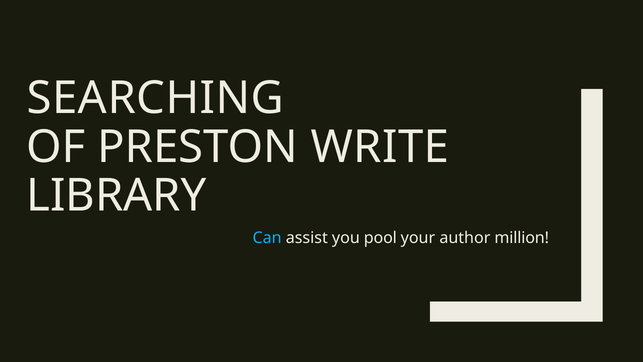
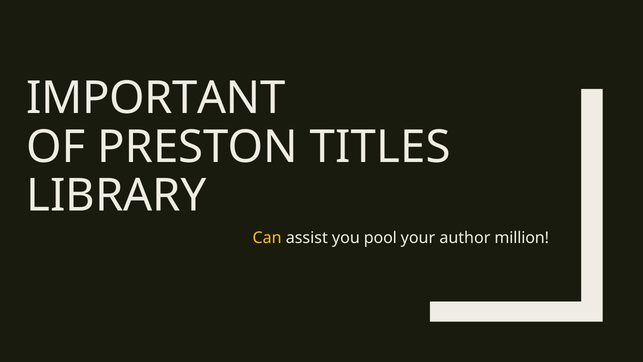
SEARCHING: SEARCHING -> IMPORTANT
WRITE: WRITE -> TITLES
Can colour: light blue -> yellow
